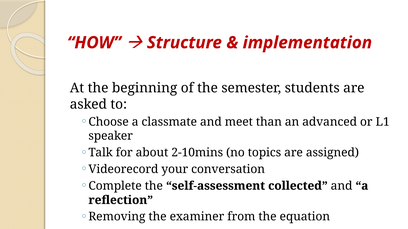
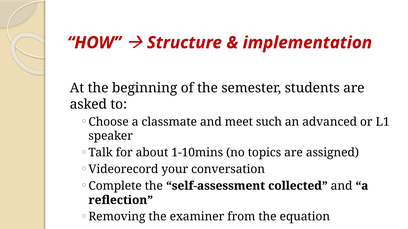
than: than -> such
2-10mins: 2-10mins -> 1-10mins
